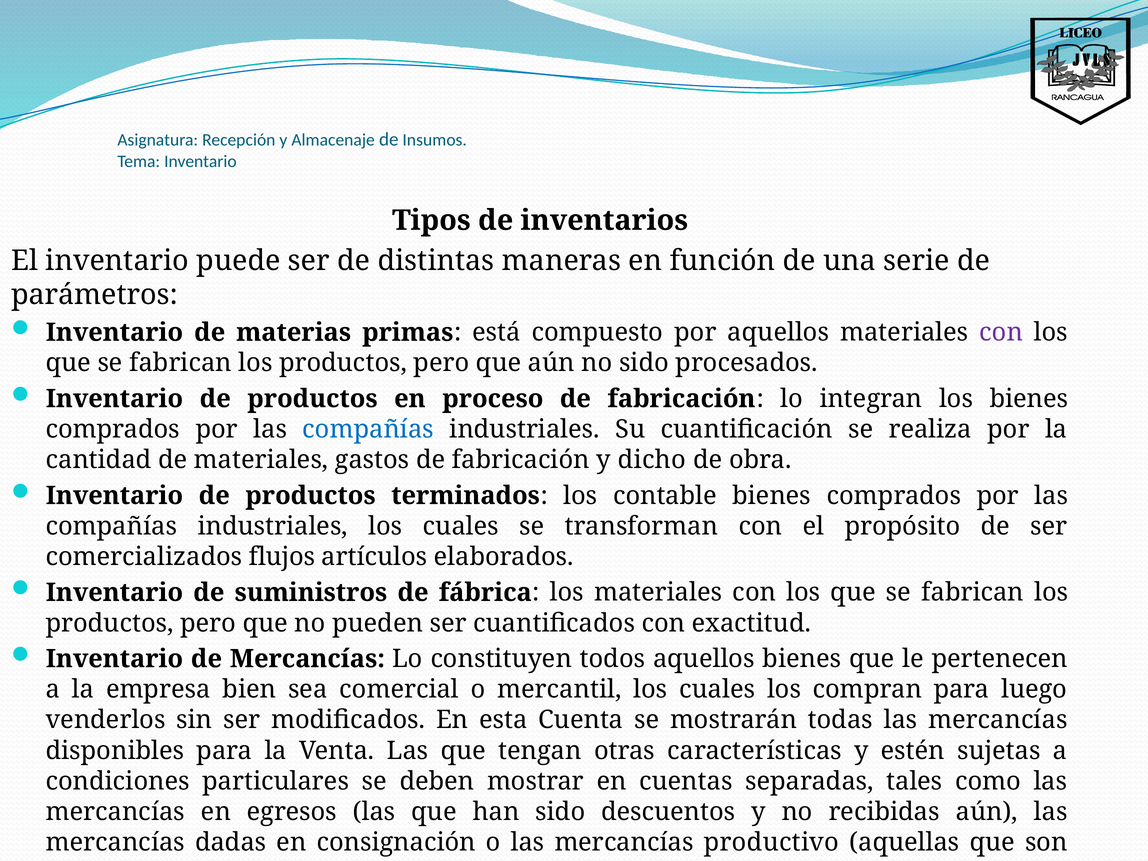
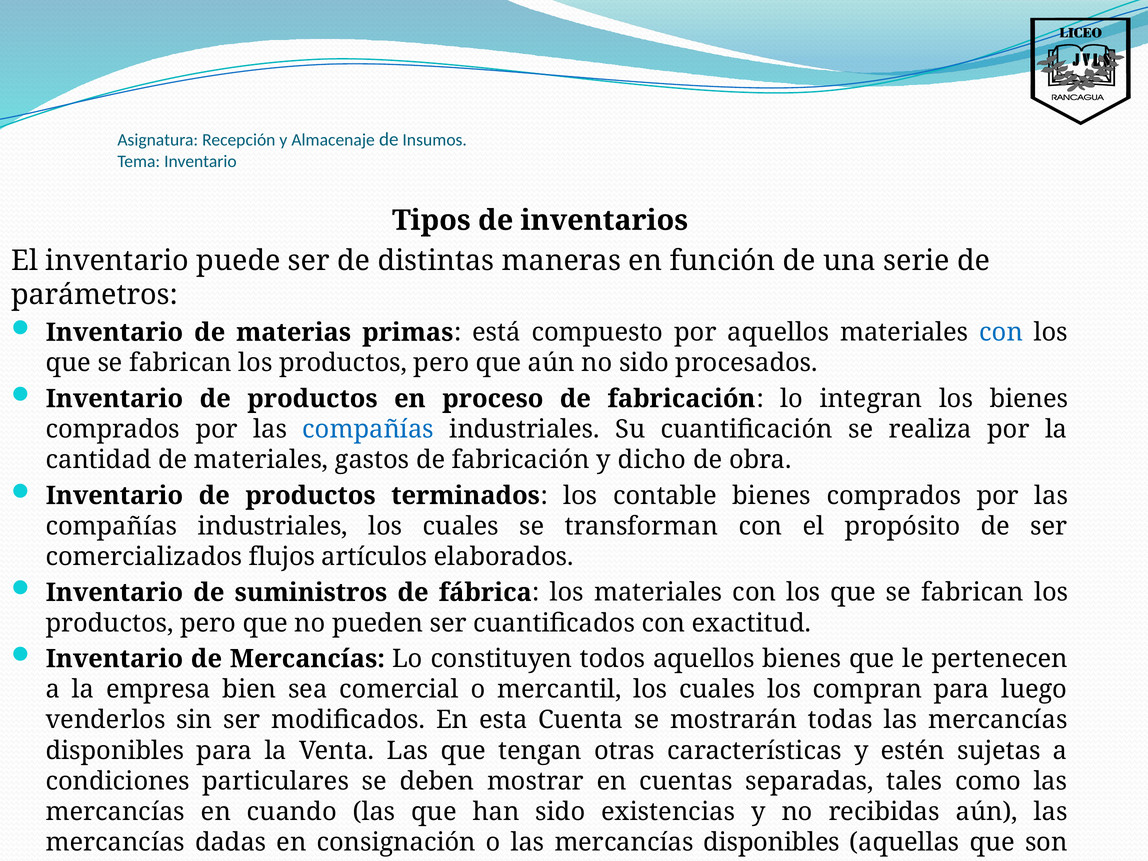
con at (1001, 332) colour: purple -> blue
egresos: egresos -> cuando
descuentos: descuentos -> existencias
o las mercancías productivo: productivo -> disponibles
